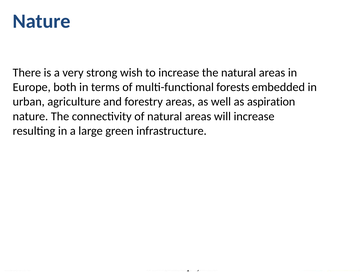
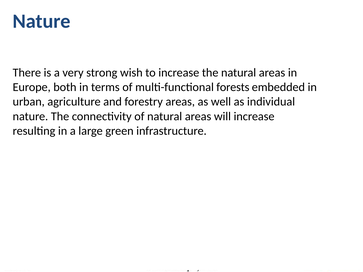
aspiration: aspiration -> individual
